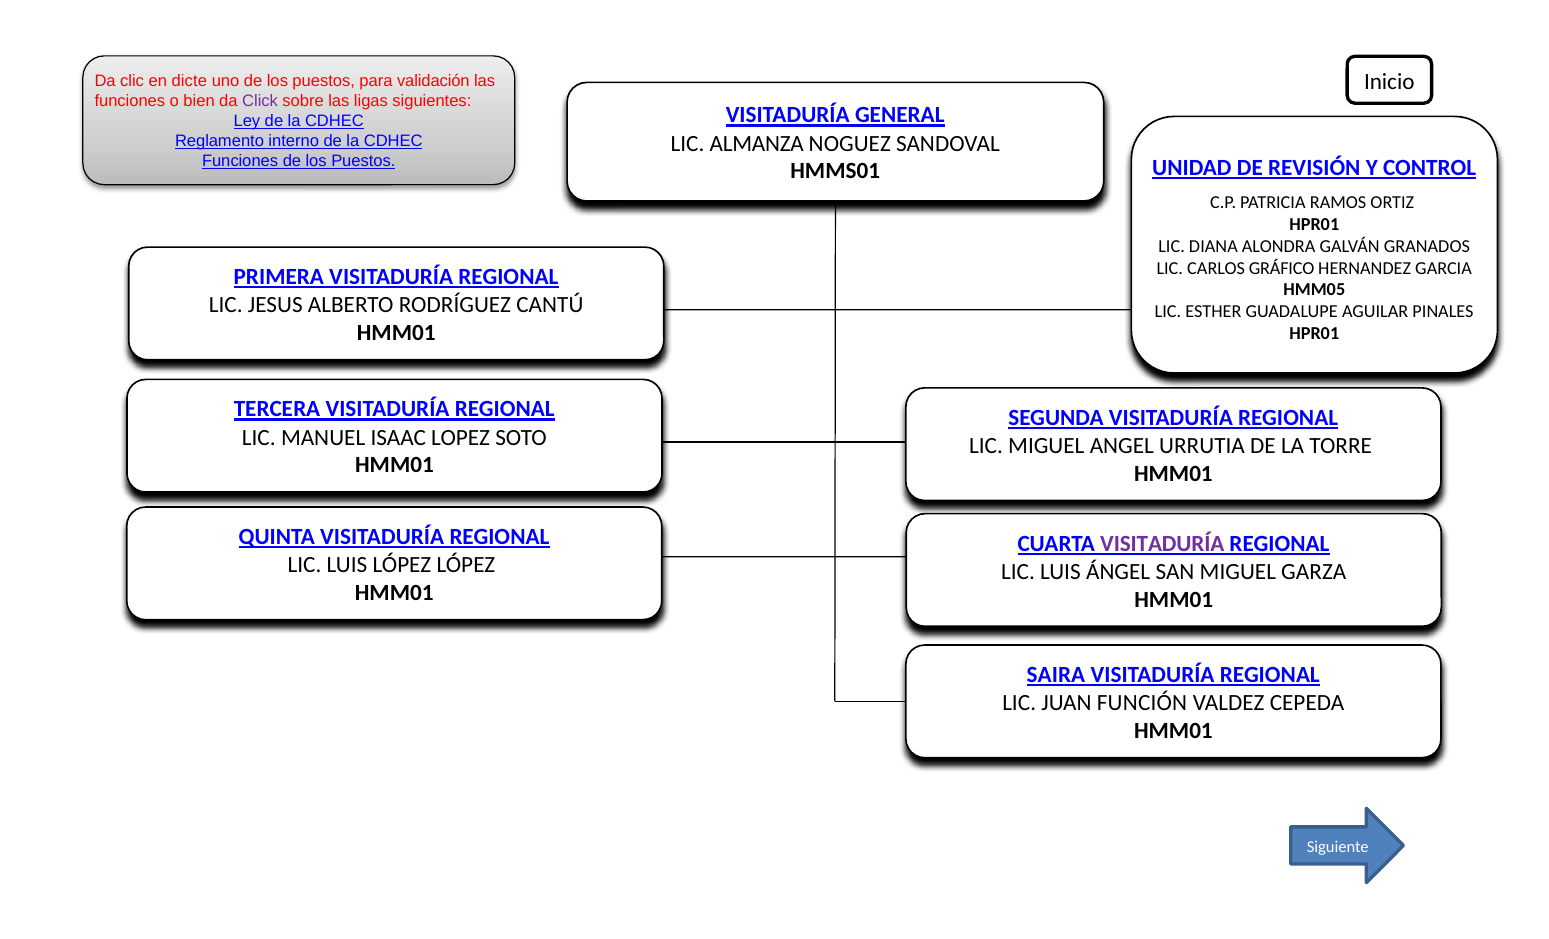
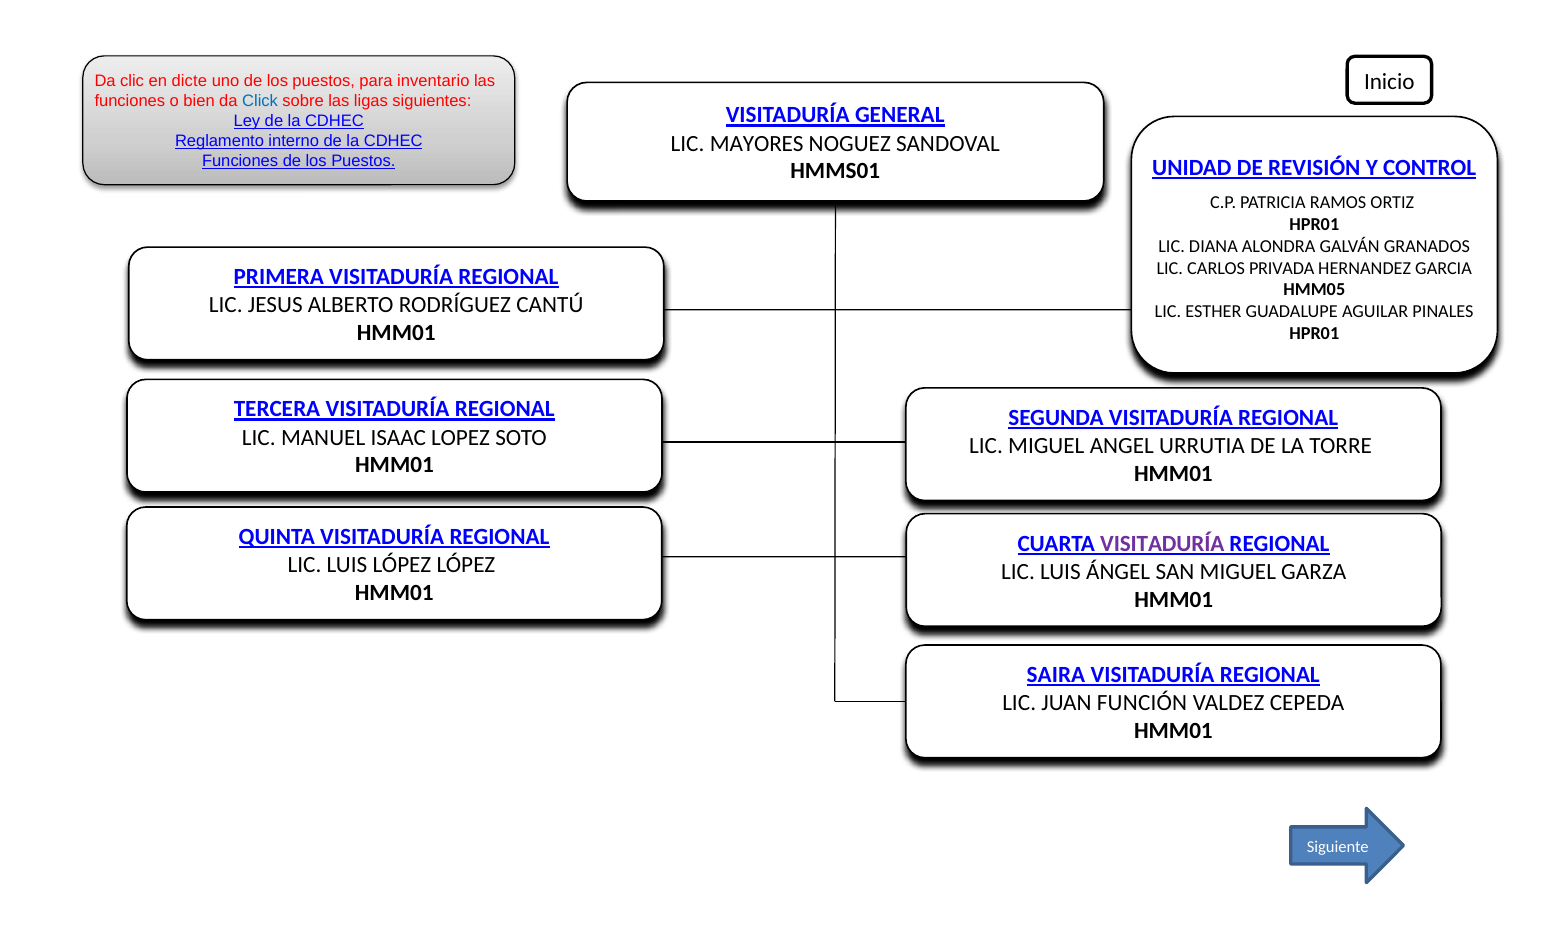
validación: validación -> inventario
Click colour: purple -> blue
ALMANZA: ALMANZA -> MAYORES
GRÁFICO: GRÁFICO -> PRIVADA
